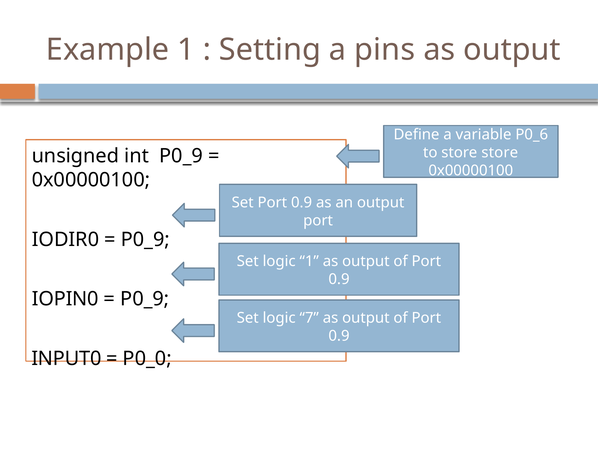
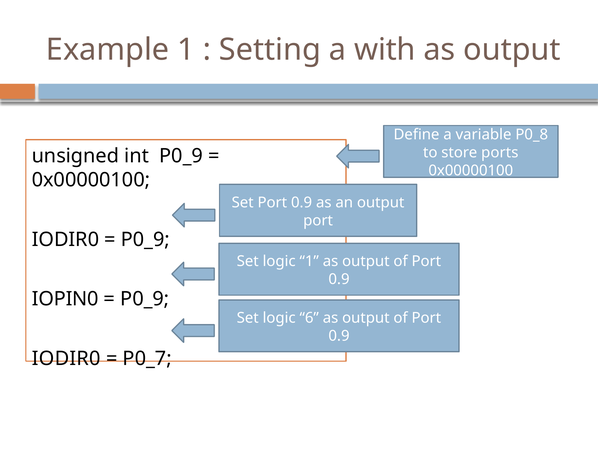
pins: pins -> with
P0_6: P0_6 -> P0_8
store store: store -> ports
7: 7 -> 6
INPUT0 at (66, 358): INPUT0 -> IODIR0
P0_0: P0_0 -> P0_7
